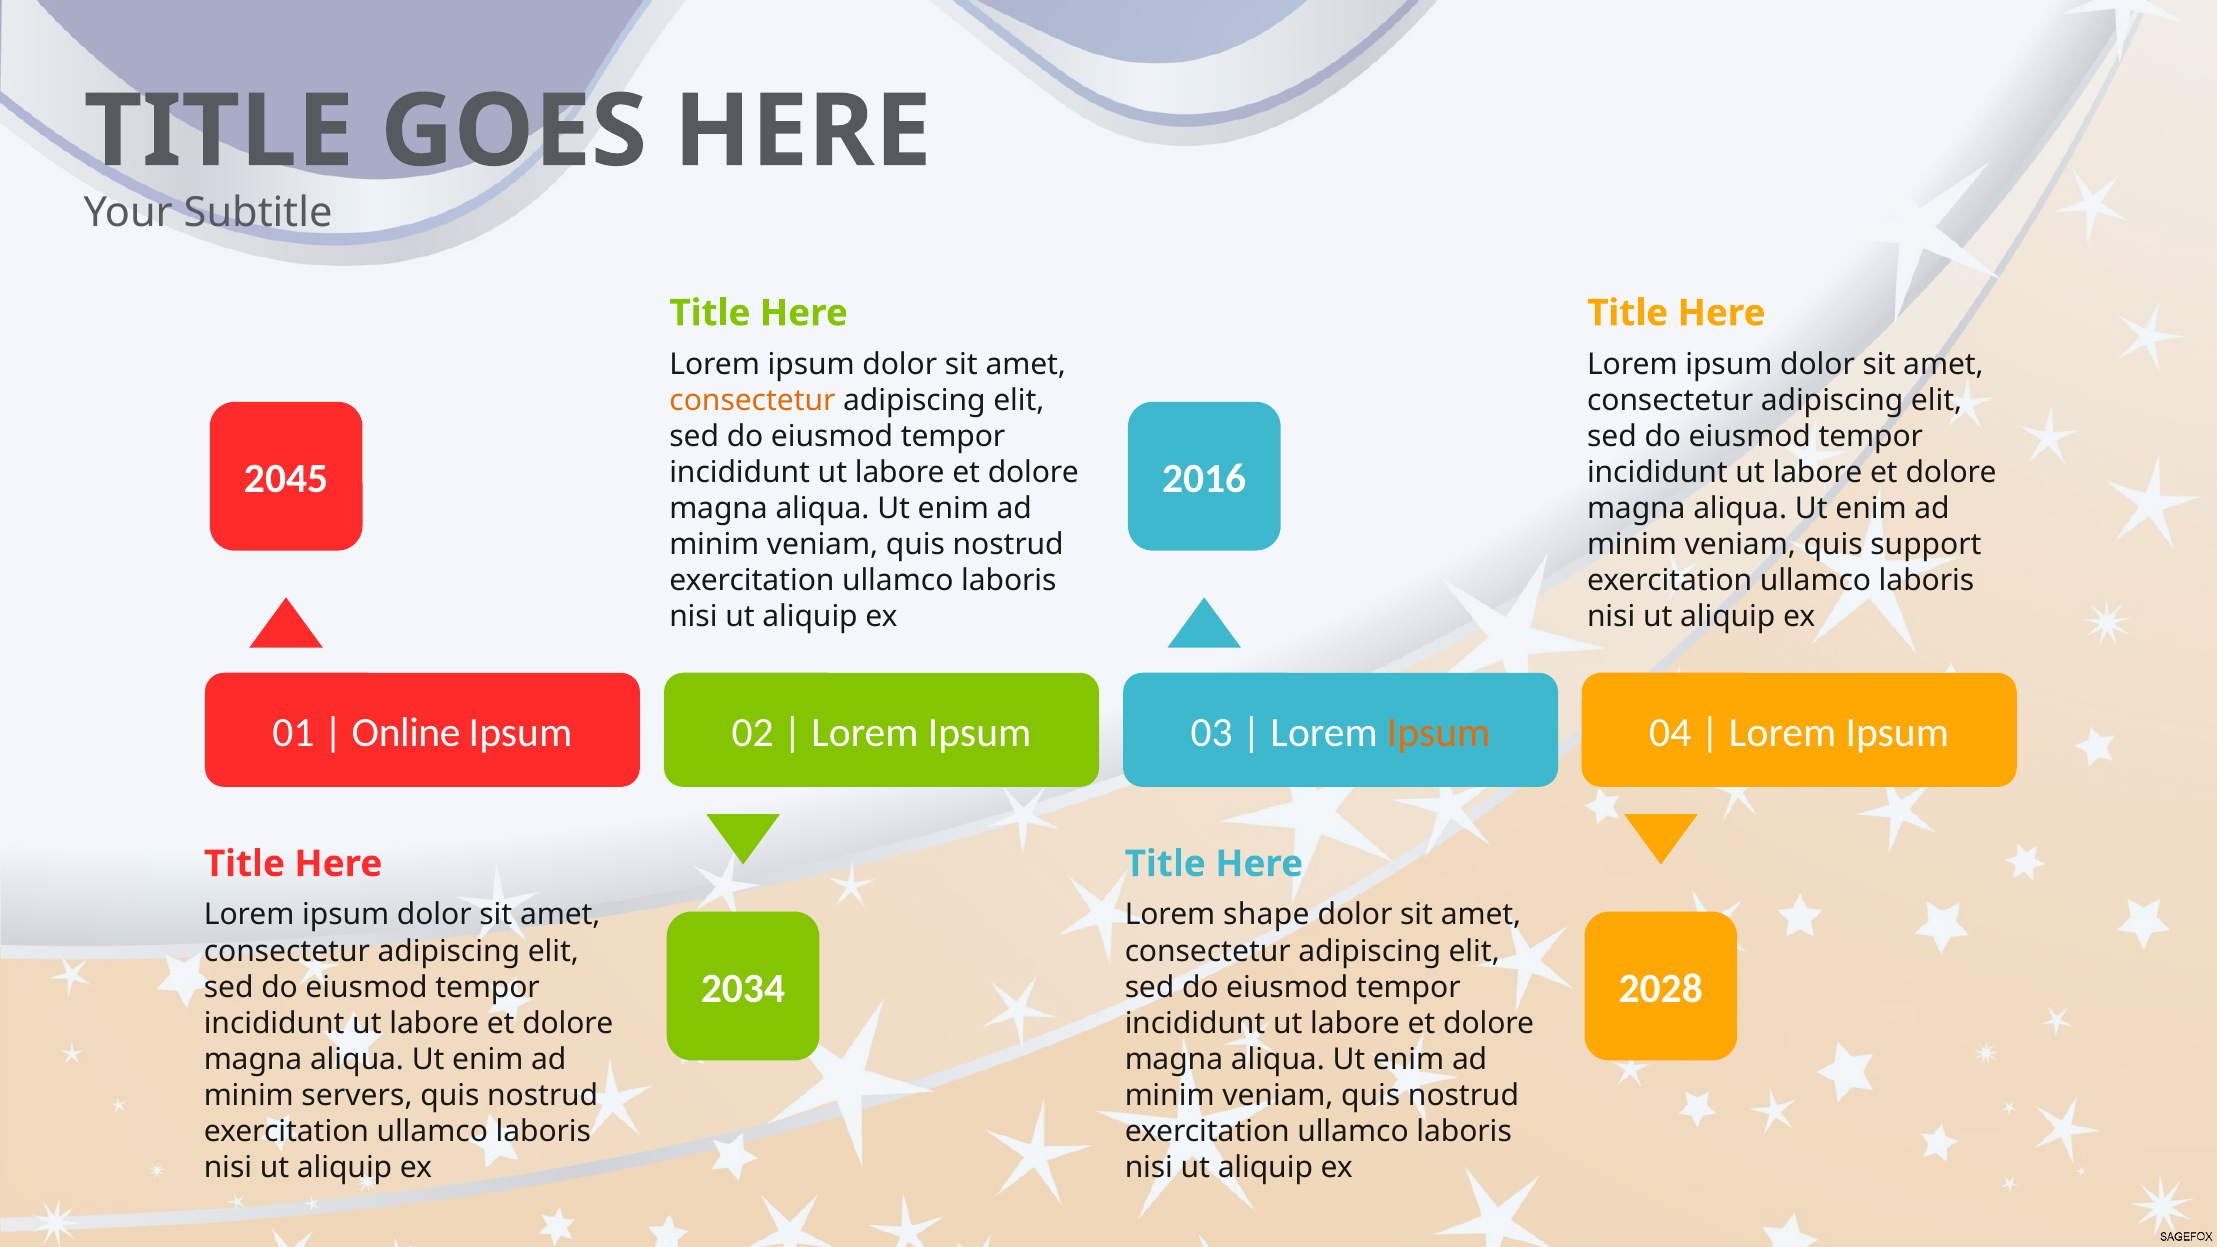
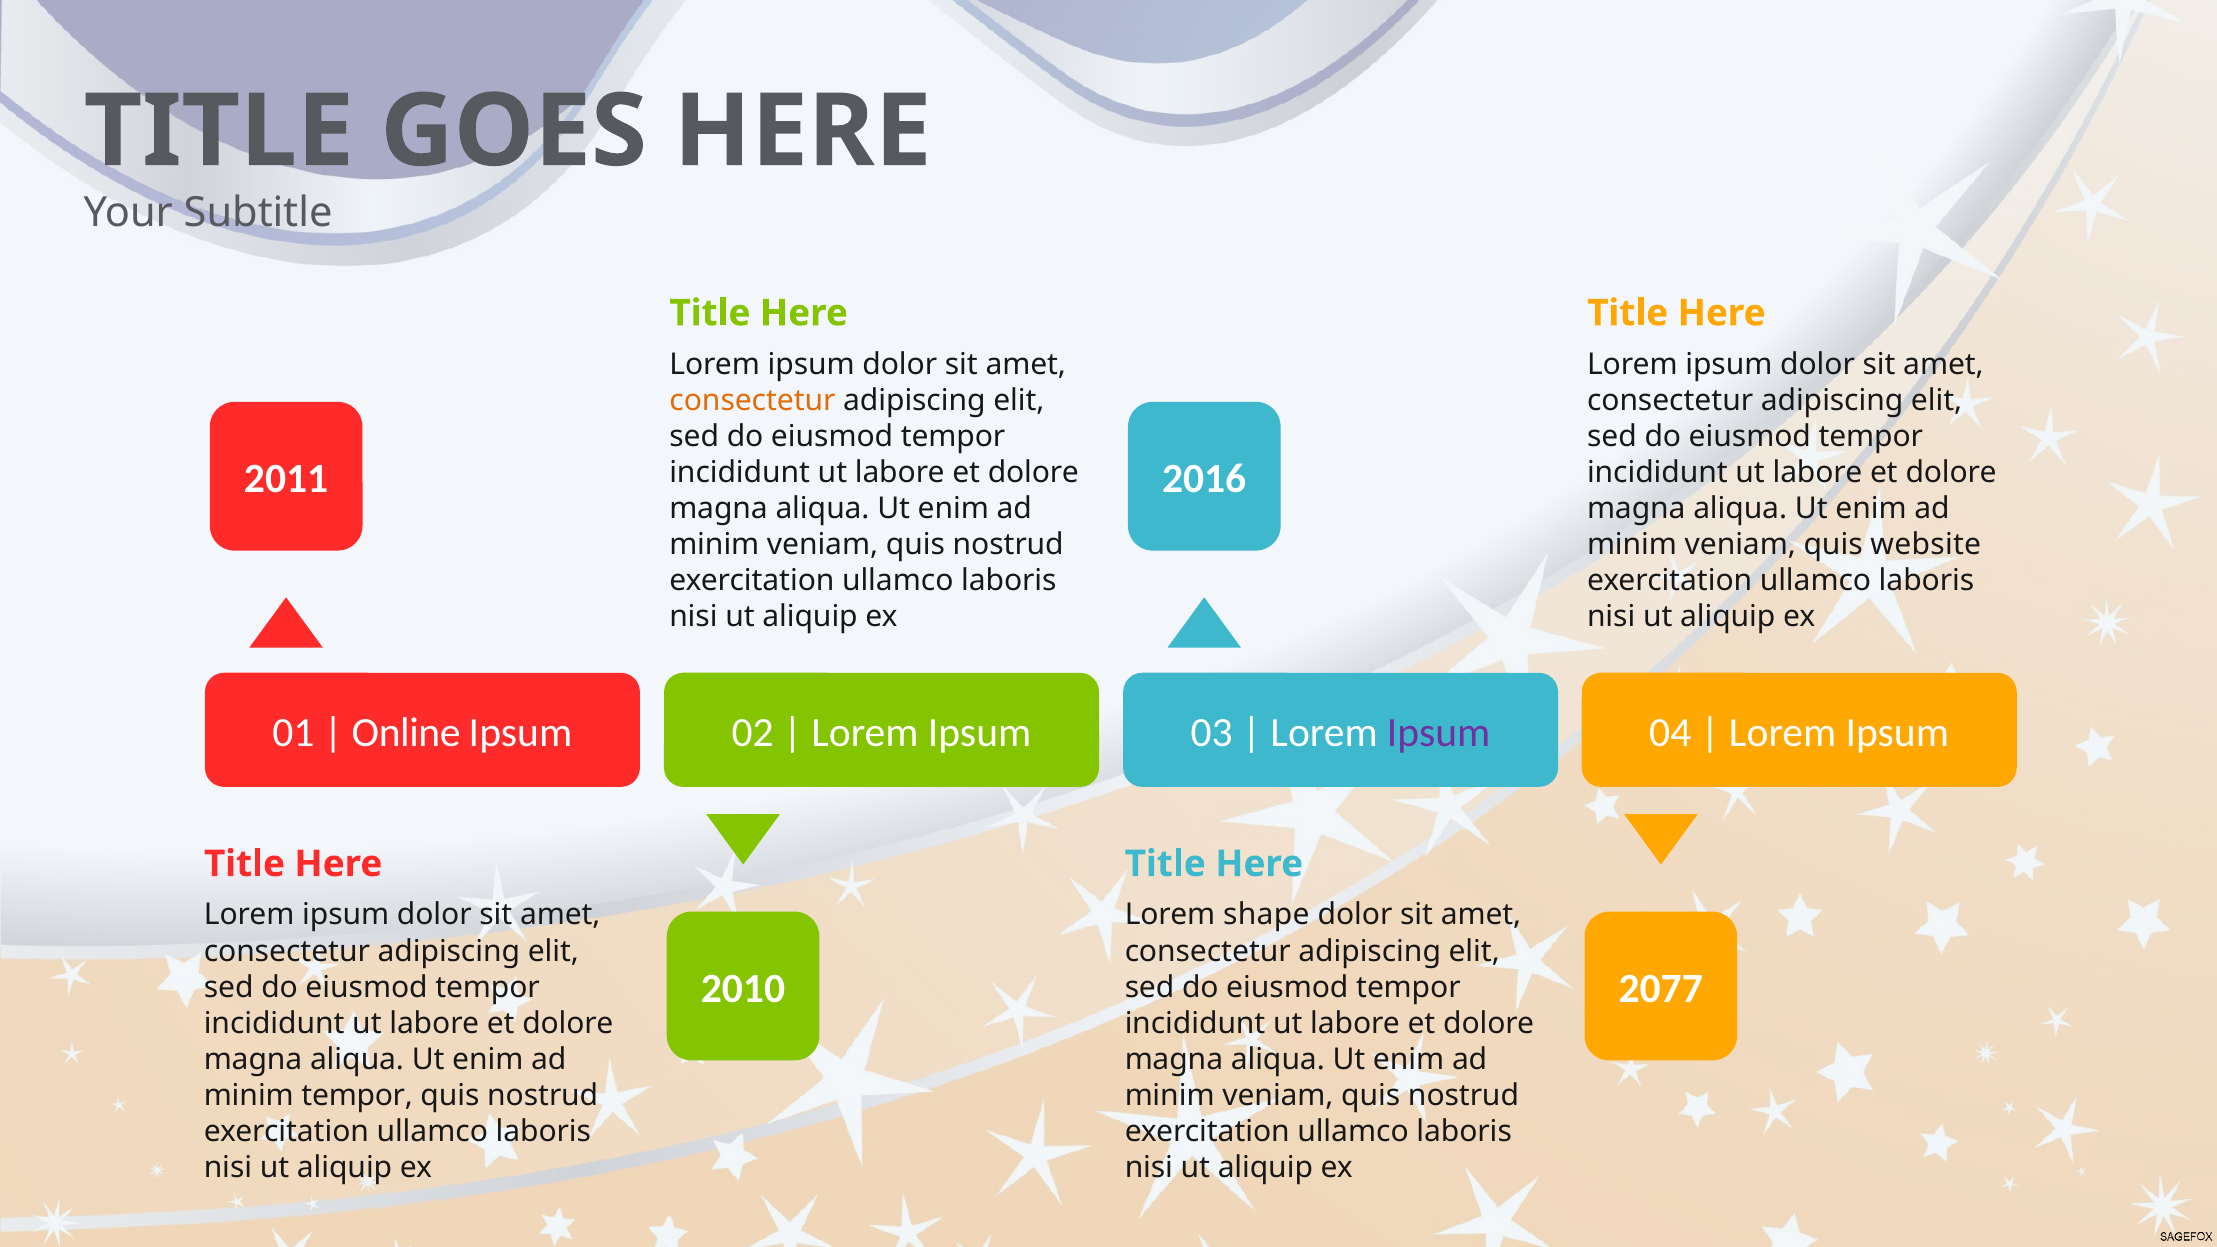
2045: 2045 -> 2011
support: support -> website
Ipsum at (1439, 733) colour: orange -> purple
2034: 2034 -> 2010
2028: 2028 -> 2077
minim servers: servers -> tempor
